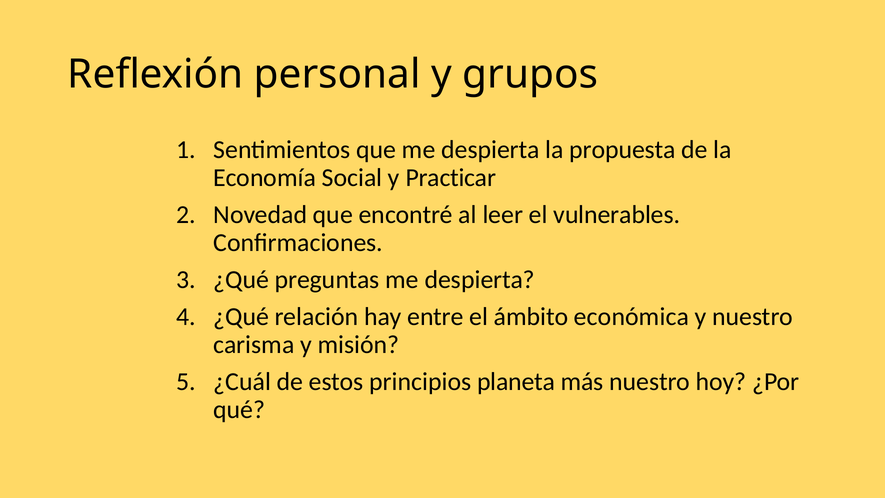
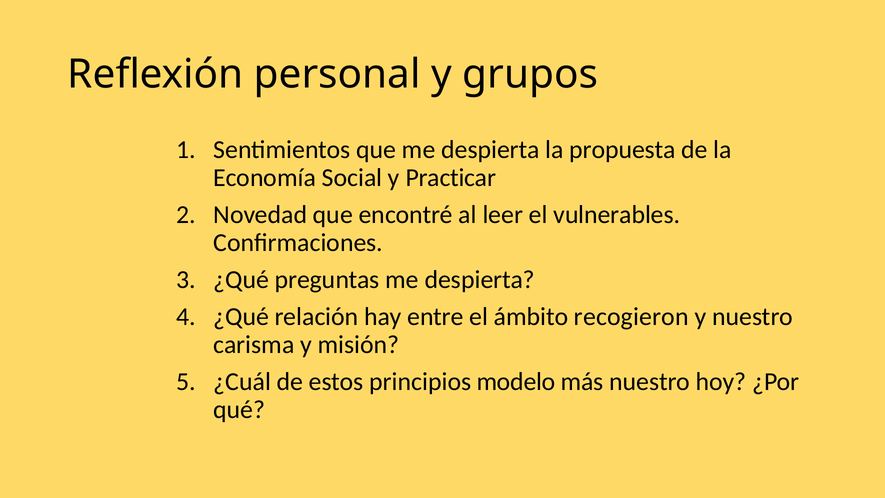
económica: económica -> recogieron
planeta: planeta -> modelo
